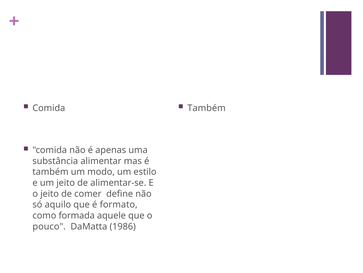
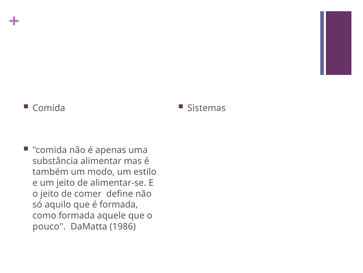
Também at (207, 108): Também -> Sistemas
é formato: formato -> formada
